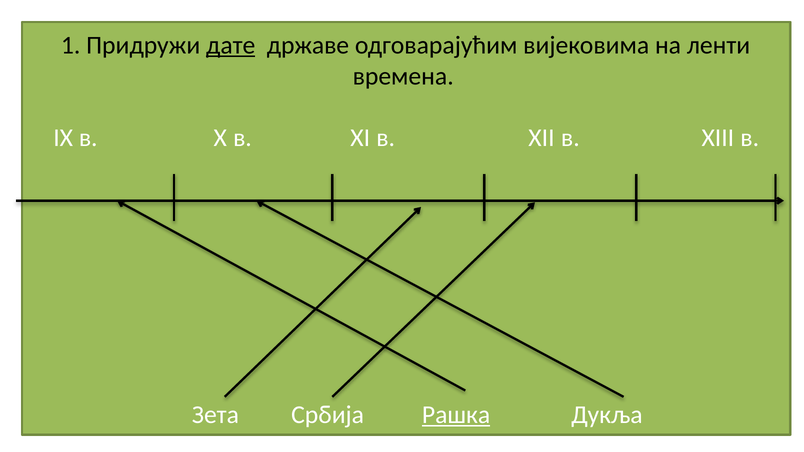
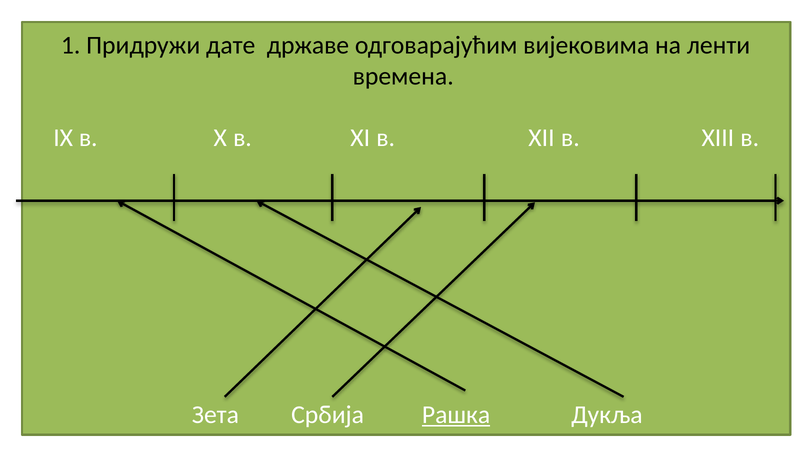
дате underline: present -> none
